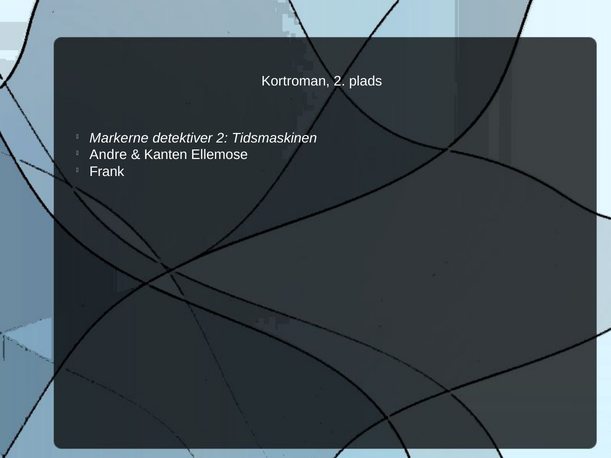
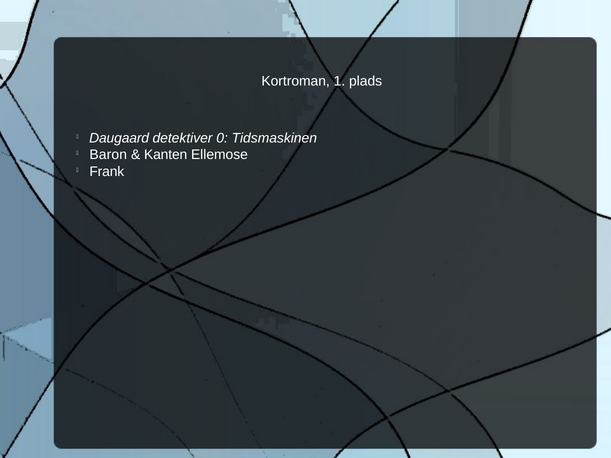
Kortroman 2: 2 -> 1
Markerne: Markerne -> Daugaard
detektiver 2: 2 -> 0
Andre: Andre -> Baron
